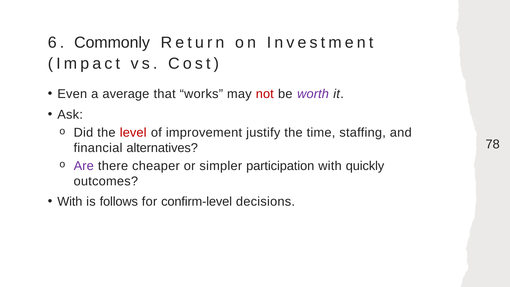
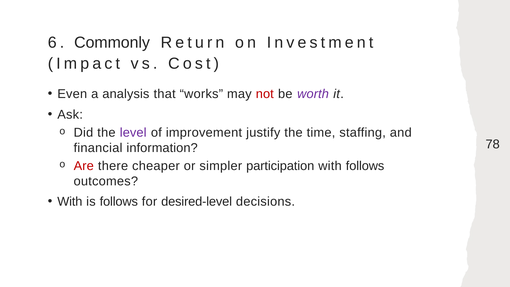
average: average -> analysis
level colour: red -> purple
alternatives: alternatives -> information
Are colour: purple -> red
with quickly: quickly -> follows
confirm-level: confirm-level -> desired-level
